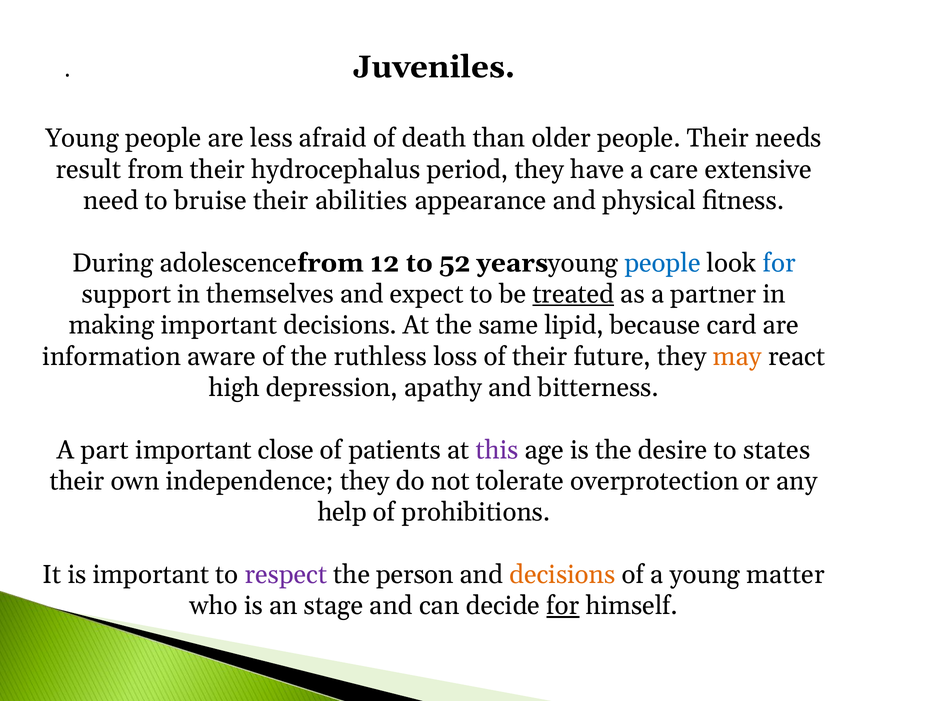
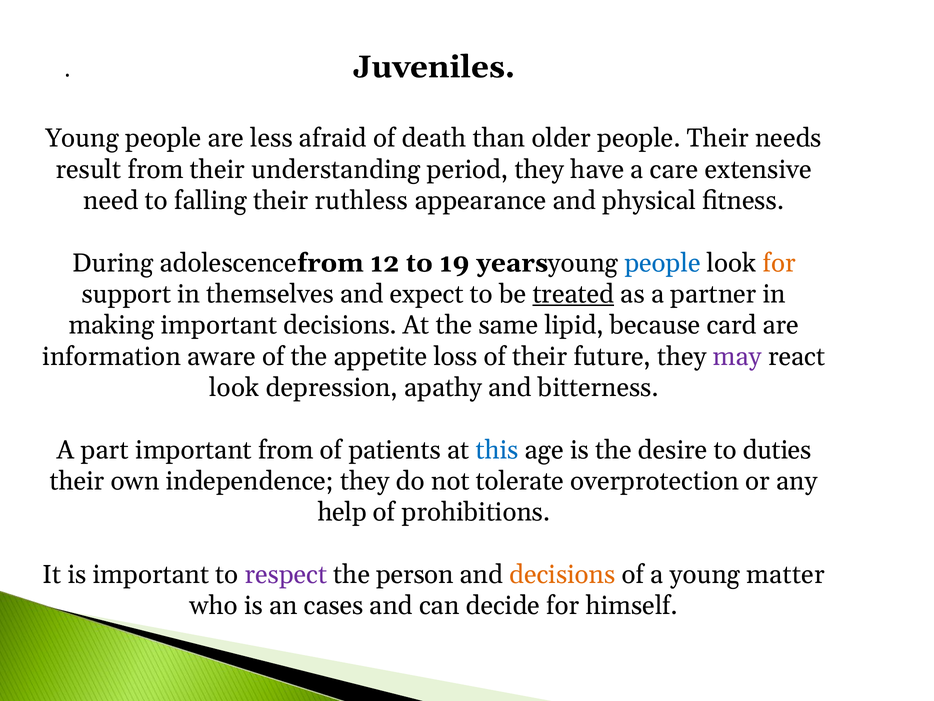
hydrocephalus: hydrocephalus -> understanding
bruise: bruise -> falling
abilities: abilities -> ruthless
52: 52 -> 19
for at (779, 263) colour: blue -> orange
ruthless: ruthless -> appetite
may colour: orange -> purple
high at (234, 387): high -> look
important close: close -> from
this colour: purple -> blue
states: states -> duties
stage: stage -> cases
for at (563, 605) underline: present -> none
